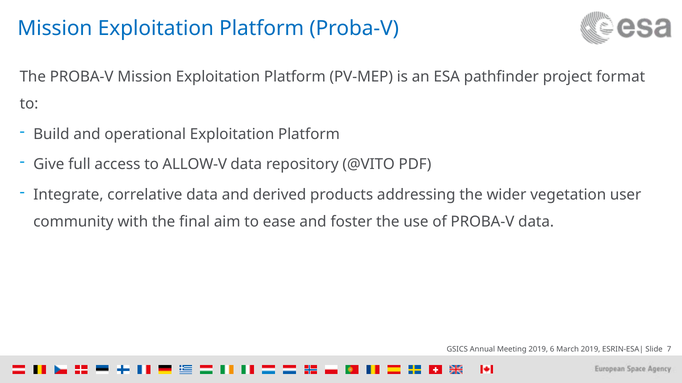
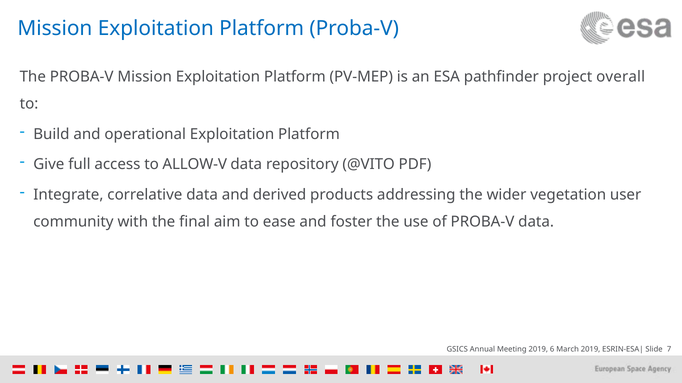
format: format -> overall
